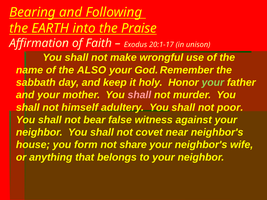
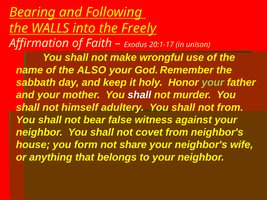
EARTH: EARTH -> WALLS
Praise: Praise -> Freely
shall at (139, 95) colour: pink -> white
not poor: poor -> from
covet near: near -> from
